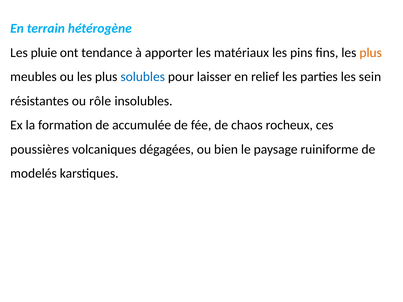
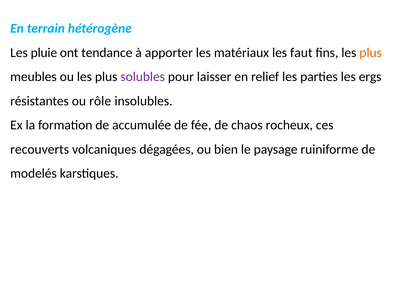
pins: pins -> faut
solubles colour: blue -> purple
sein: sein -> ergs
poussières: poussières -> recouverts
